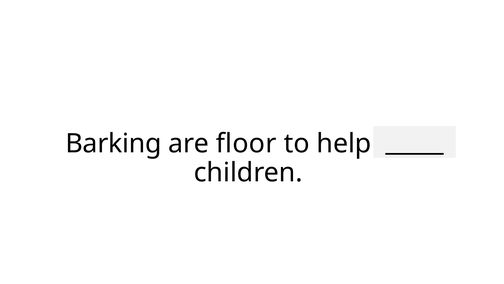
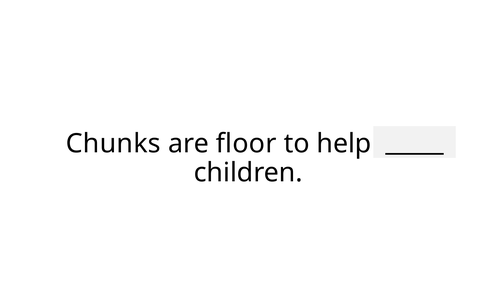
Barking: Barking -> Chunks
